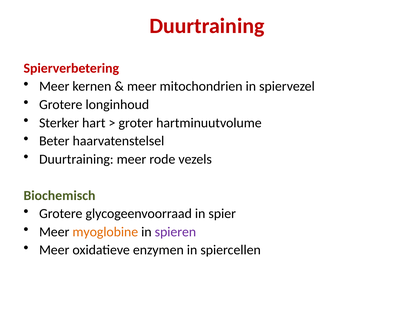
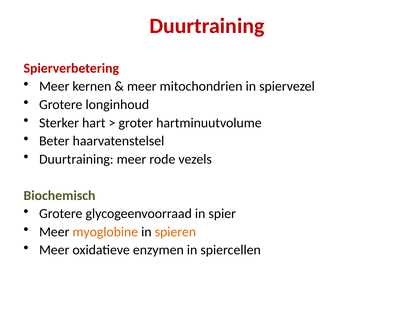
spieren colour: purple -> orange
